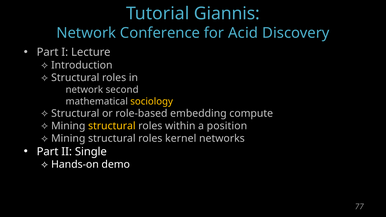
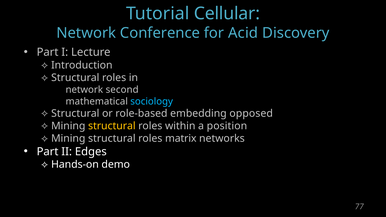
Giannis: Giannis -> Cellular
sociology colour: yellow -> light blue
compute: compute -> opposed
kernel: kernel -> matrix
Single: Single -> Edges
